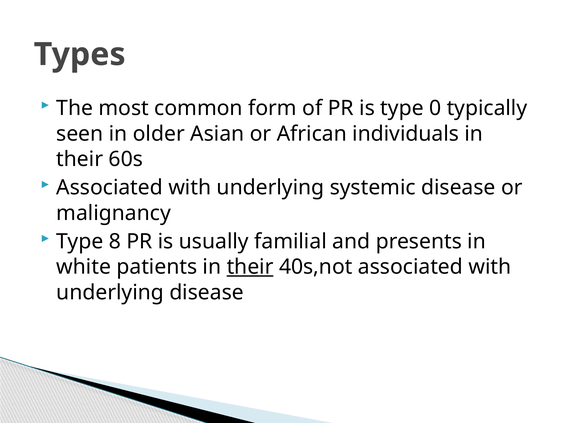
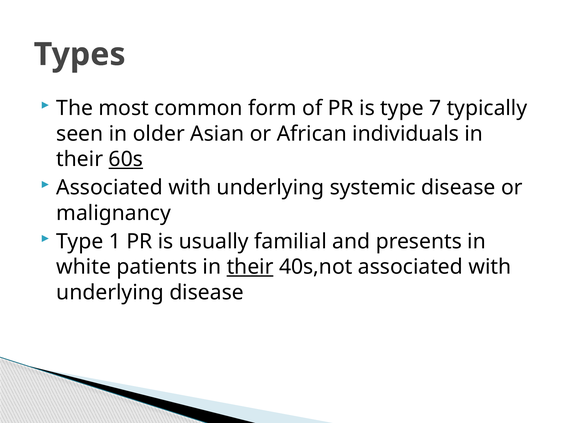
0: 0 -> 7
60s underline: none -> present
8: 8 -> 1
